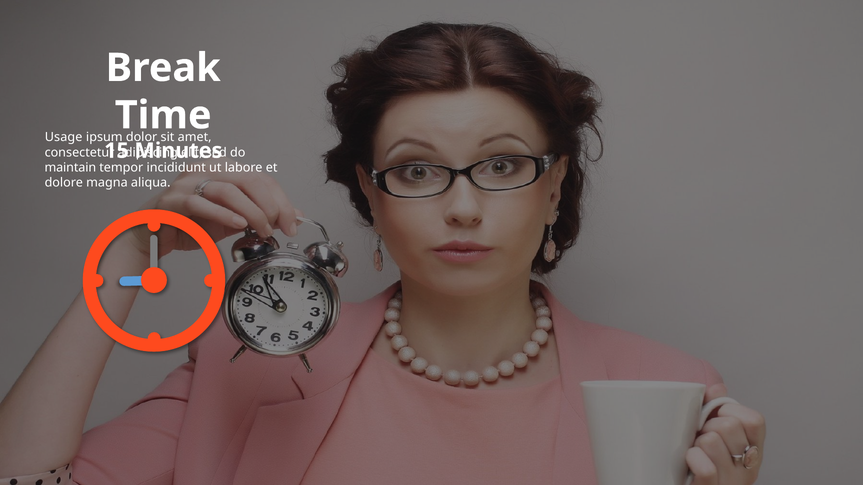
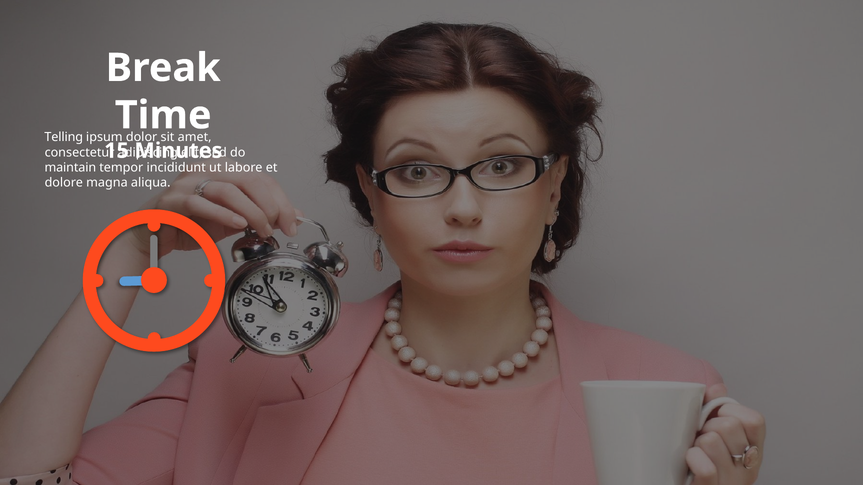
Usage: Usage -> Telling
